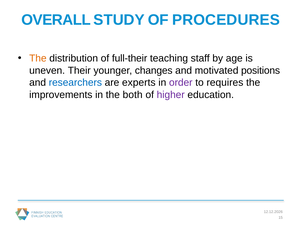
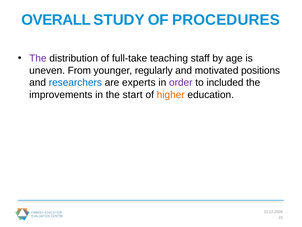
The at (38, 58) colour: orange -> purple
full-their: full-their -> full-take
Their: Their -> From
changes: changes -> regularly
requires: requires -> included
both: both -> start
higher colour: purple -> orange
